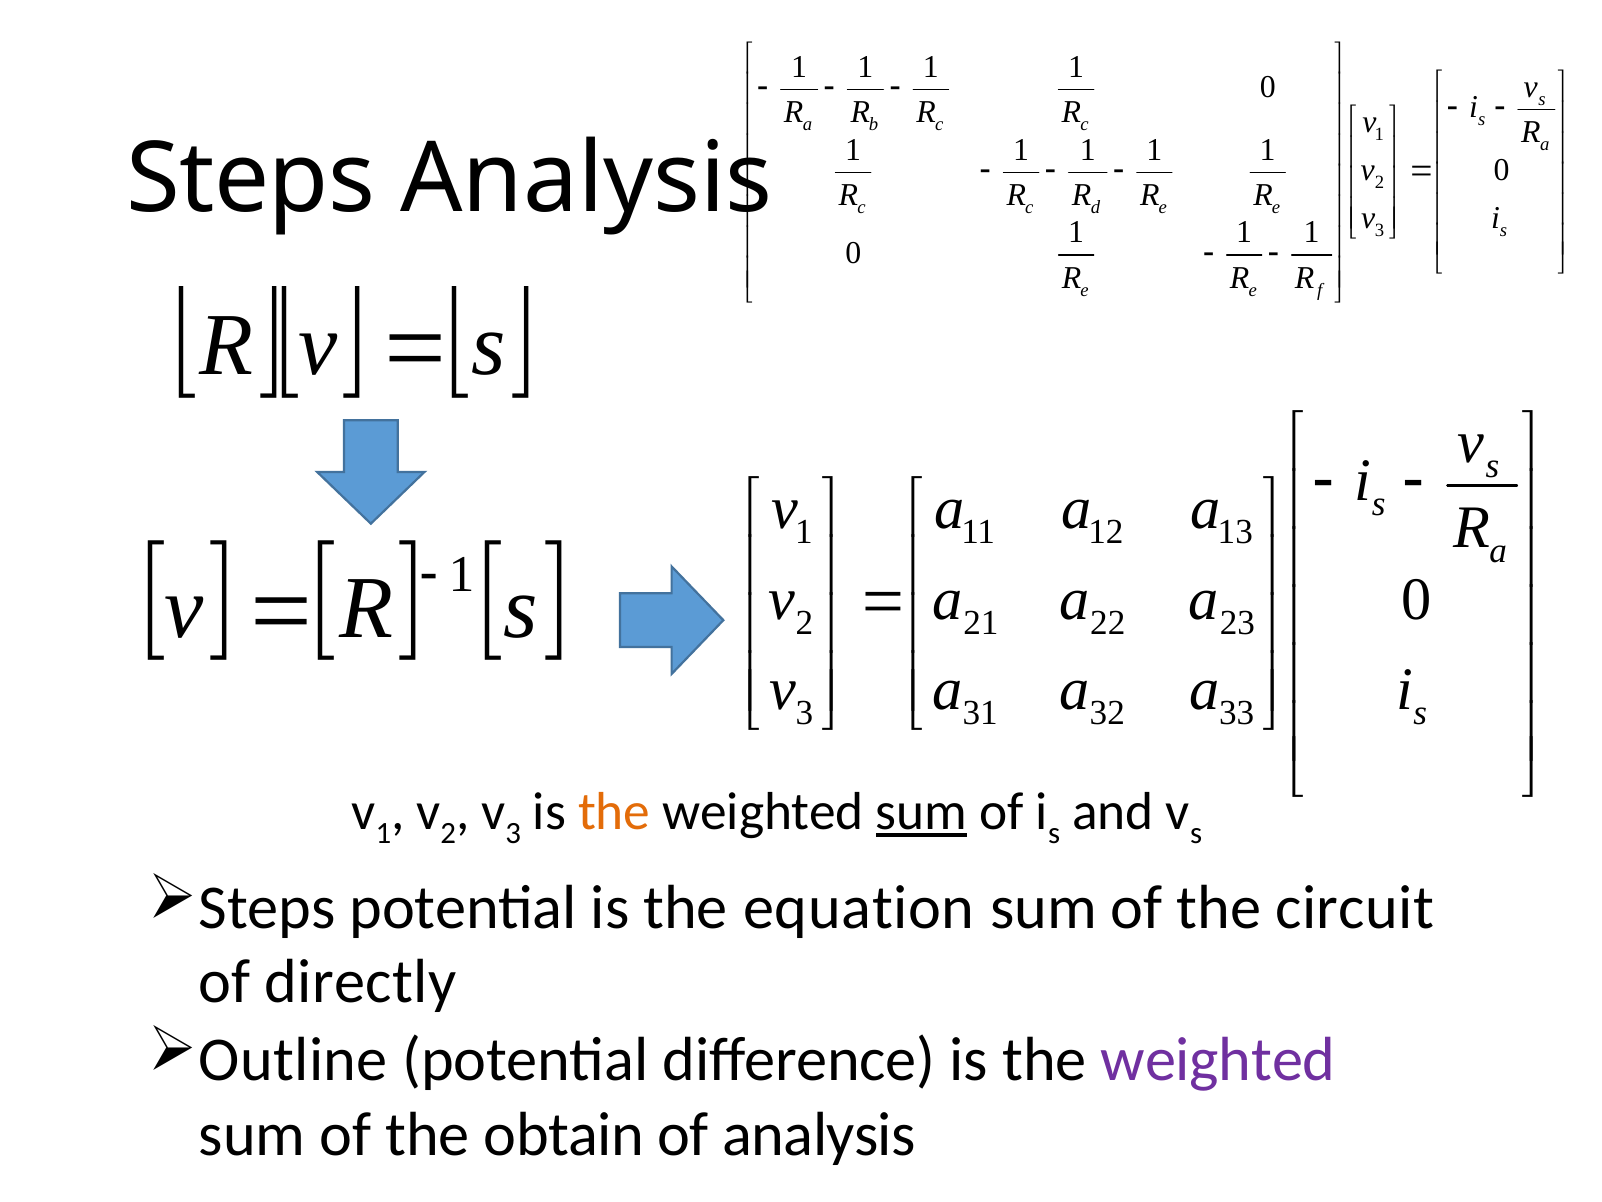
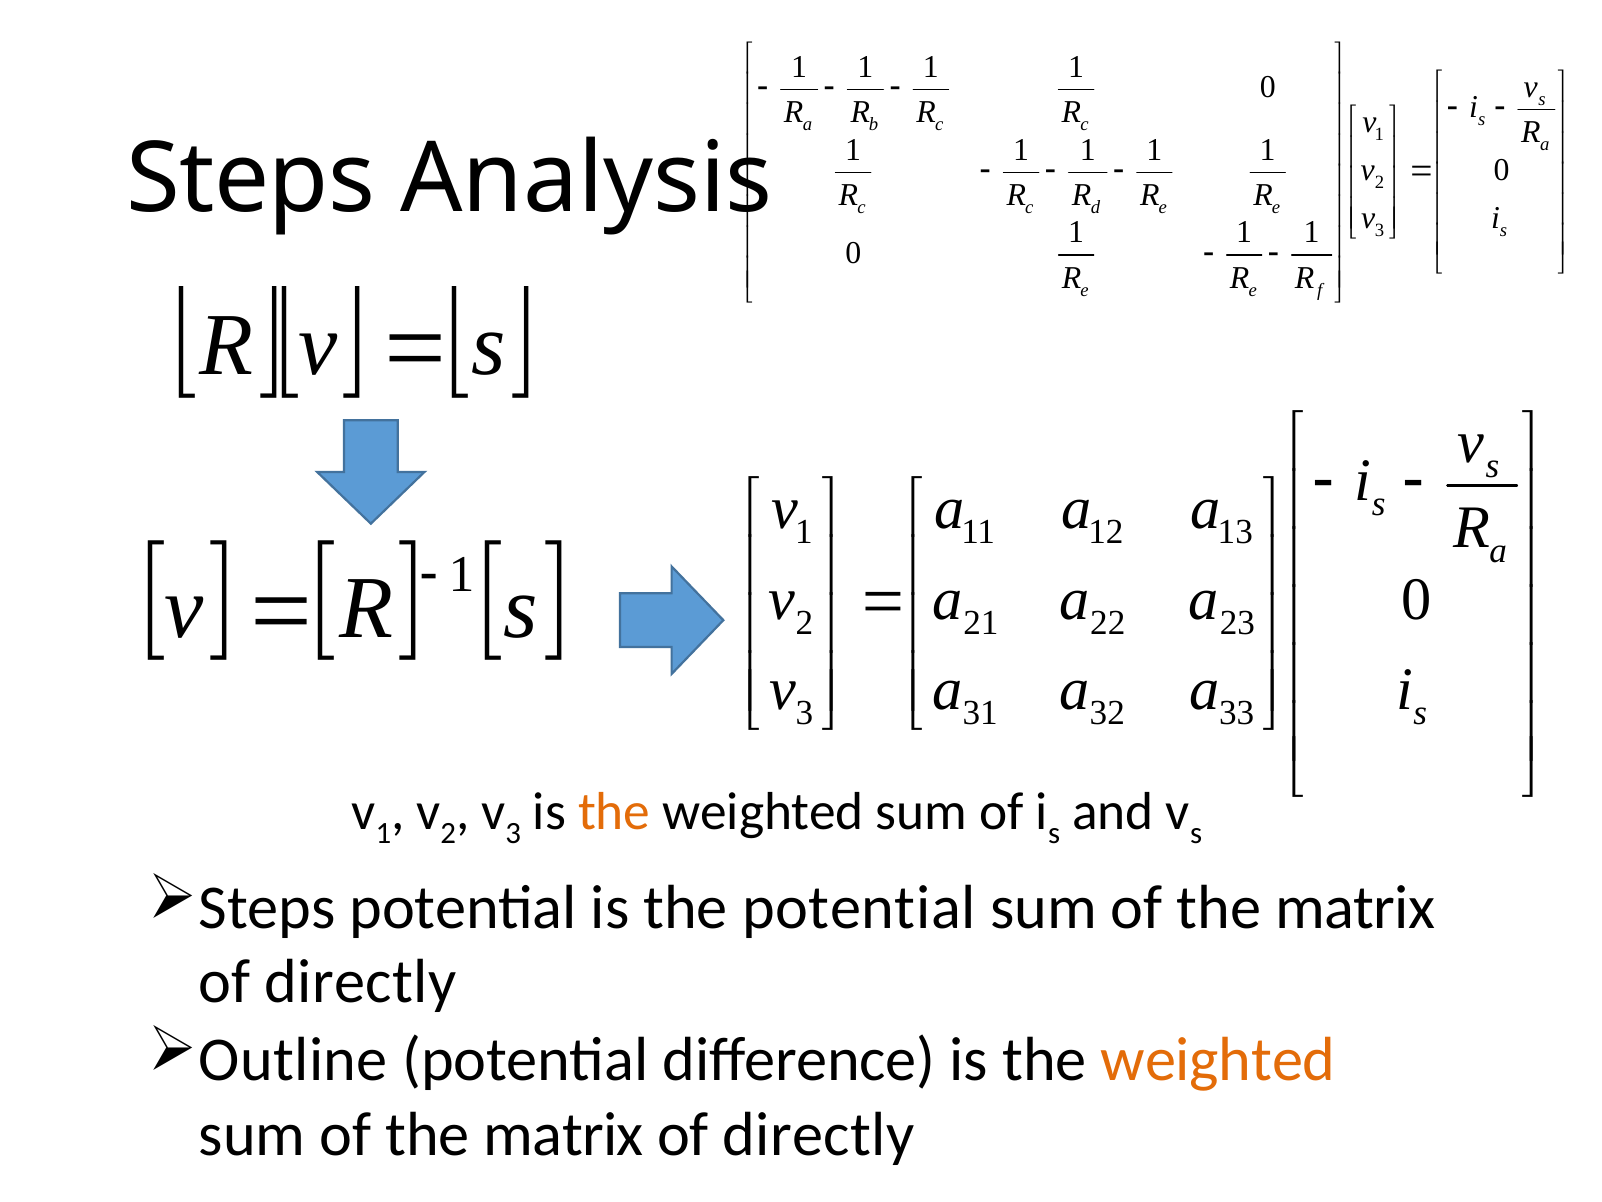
sum at (922, 812) underline: present -> none
the equation: equation -> potential
circuit at (1355, 907): circuit -> matrix
weighted at (1218, 1060) colour: purple -> orange
obtain at (564, 1135): obtain -> matrix
analysis at (819, 1135): analysis -> directly
